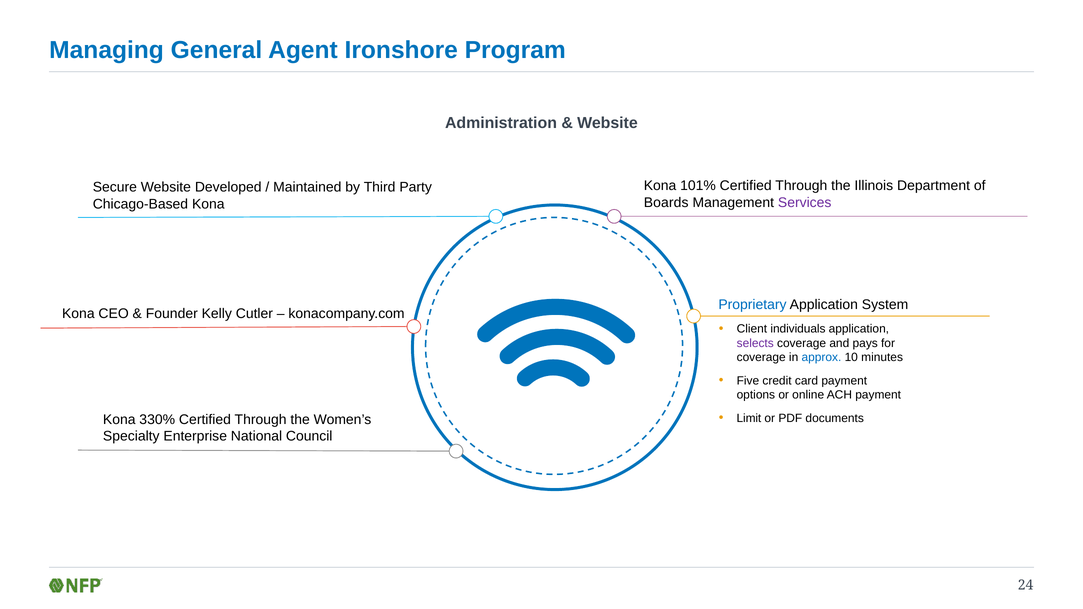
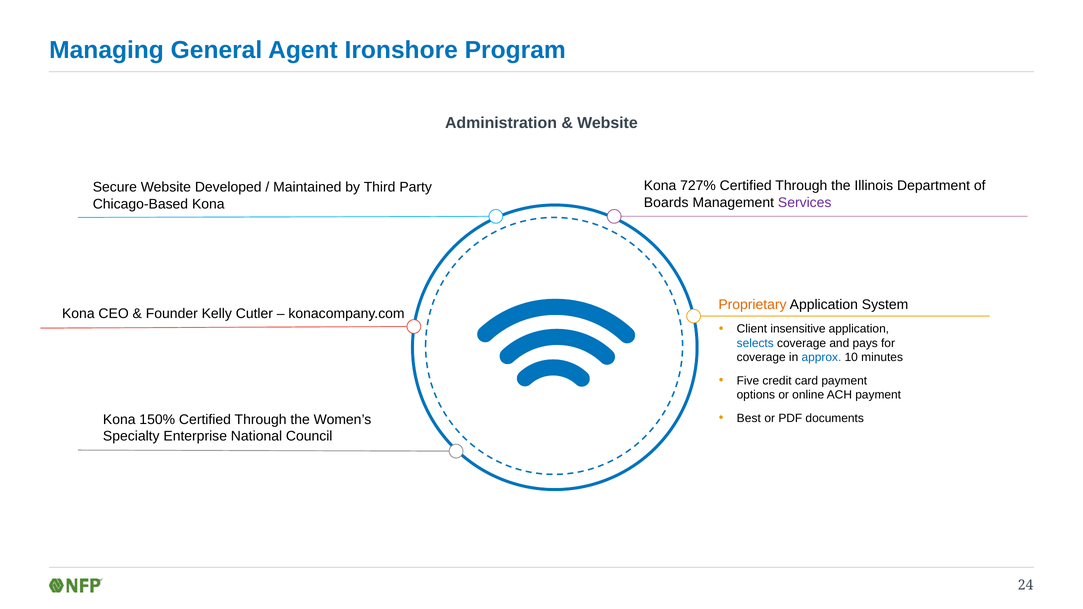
101%: 101% -> 727%
Proprietary colour: blue -> orange
individuals: individuals -> insensitive
selects colour: purple -> blue
Limit: Limit -> Best
330%: 330% -> 150%
